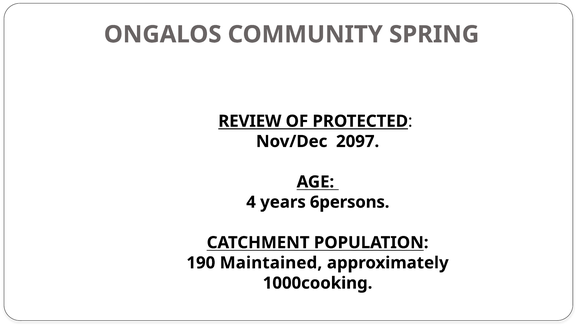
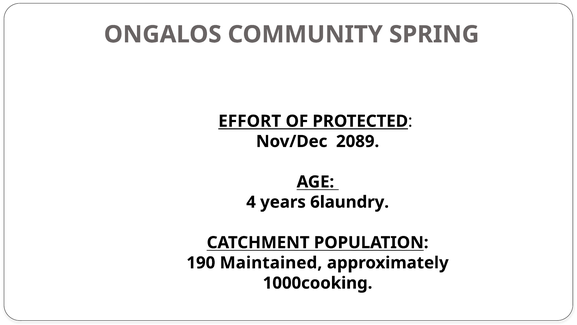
REVIEW: REVIEW -> EFFORT
2097: 2097 -> 2089
6persons: 6persons -> 6laundry
